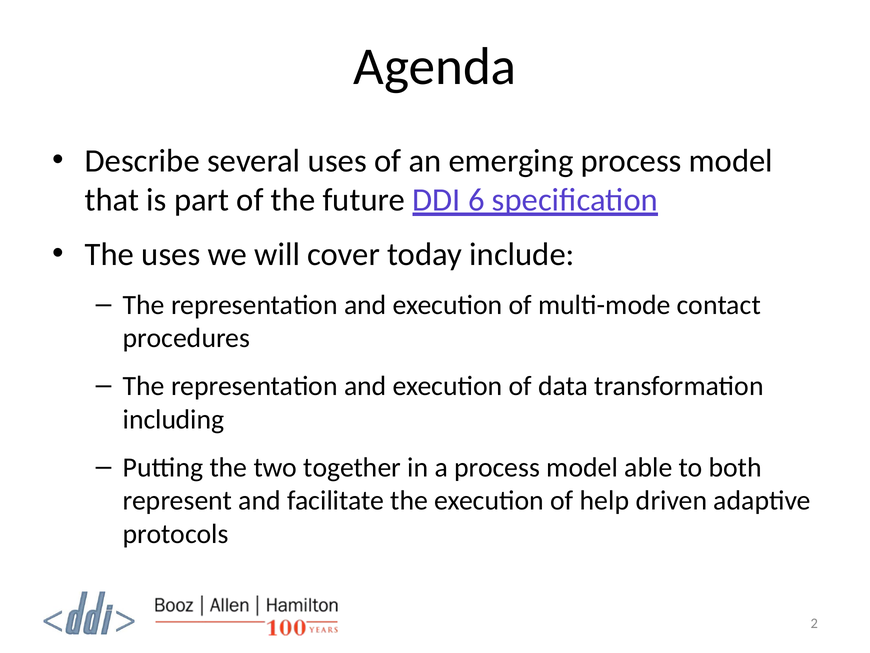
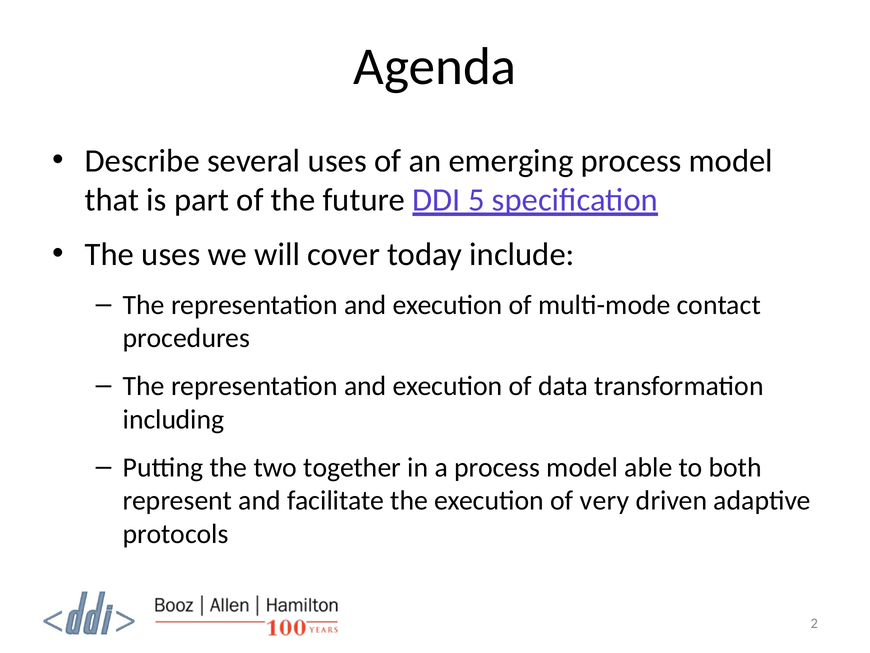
6: 6 -> 5
help: help -> very
